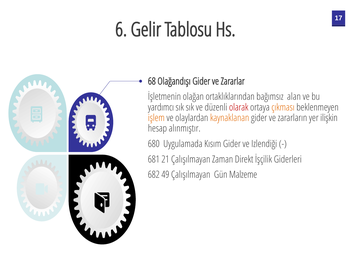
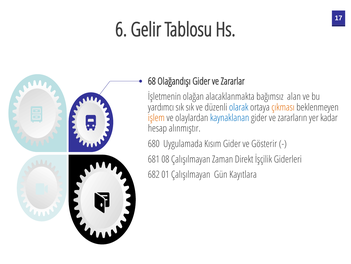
ortaklıklarından: ortaklıklarından -> alacaklanmakta
olarak colour: red -> blue
kaynaklanan colour: orange -> blue
ilişkin: ilişkin -> kadar
Izlendiği: Izlendiği -> Gösterir
21: 21 -> 08
49: 49 -> 01
Malzeme: Malzeme -> Kayıtlara
